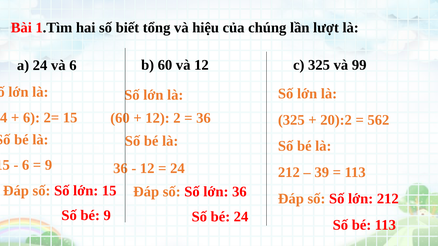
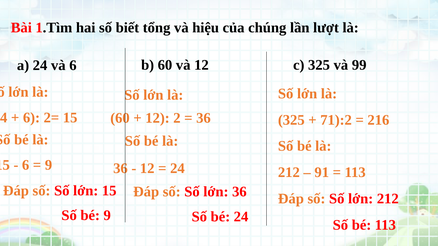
20):2: 20):2 -> 71):2
562: 562 -> 216
39: 39 -> 91
